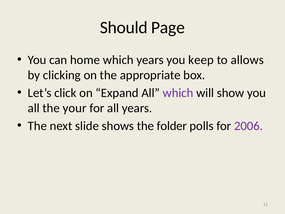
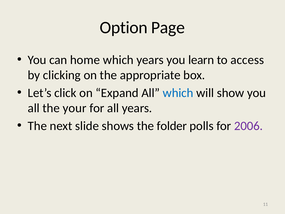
Should: Should -> Option
keep: keep -> learn
allows: allows -> access
which at (178, 93) colour: purple -> blue
